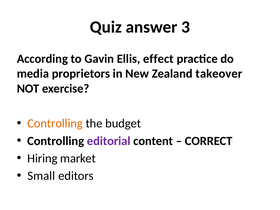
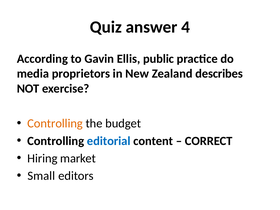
3: 3 -> 4
effect: effect -> public
takeover: takeover -> describes
editorial colour: purple -> blue
